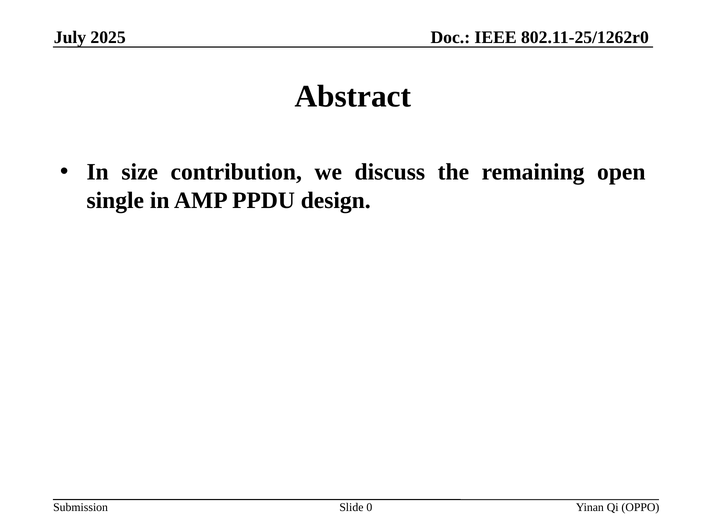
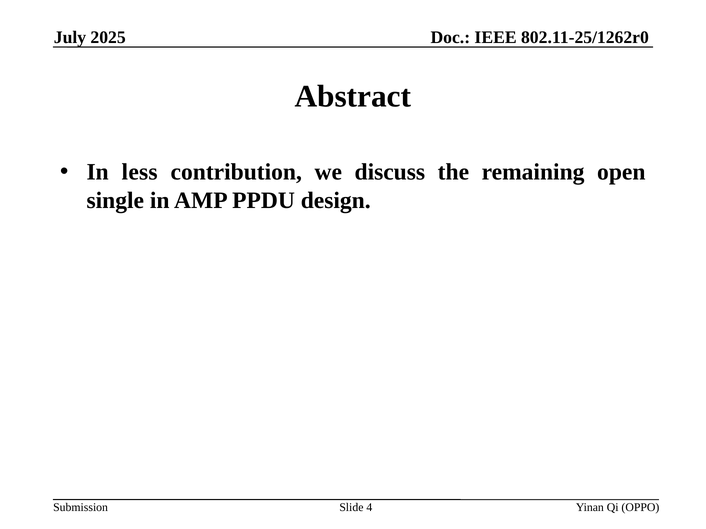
size: size -> less
0: 0 -> 4
